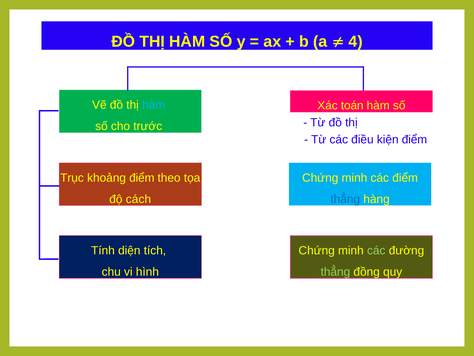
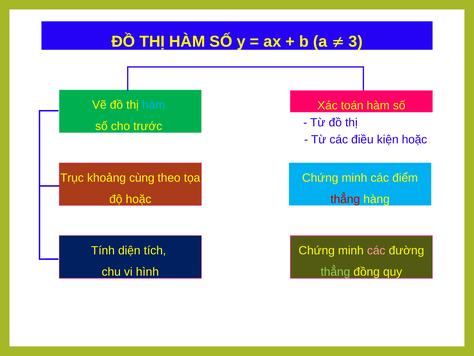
4: 4 -> 3
kiện điểm: điểm -> hoặc
khoảng điểm: điểm -> cùng
độ cách: cách -> hoặc
thẳng at (345, 199) colour: blue -> red
các at (376, 250) colour: light green -> pink
